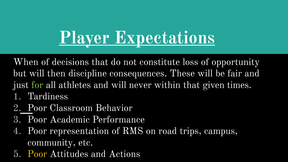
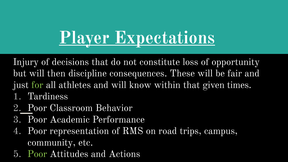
When: When -> Injury
never: never -> know
Poor at (37, 154) colour: yellow -> light green
